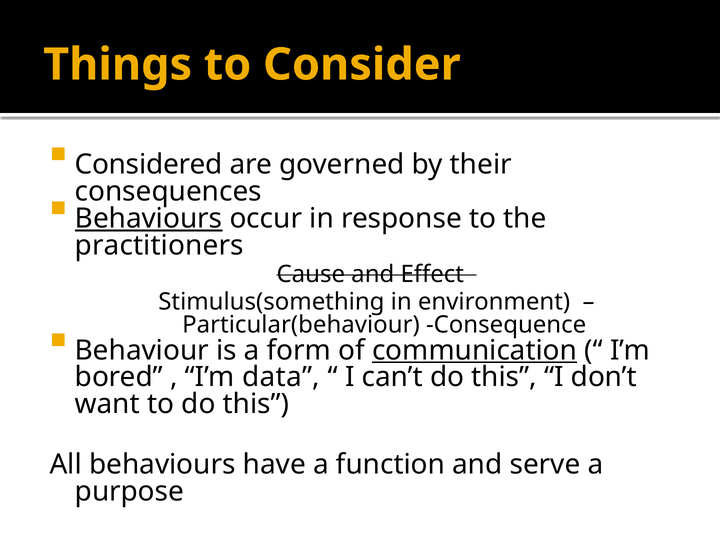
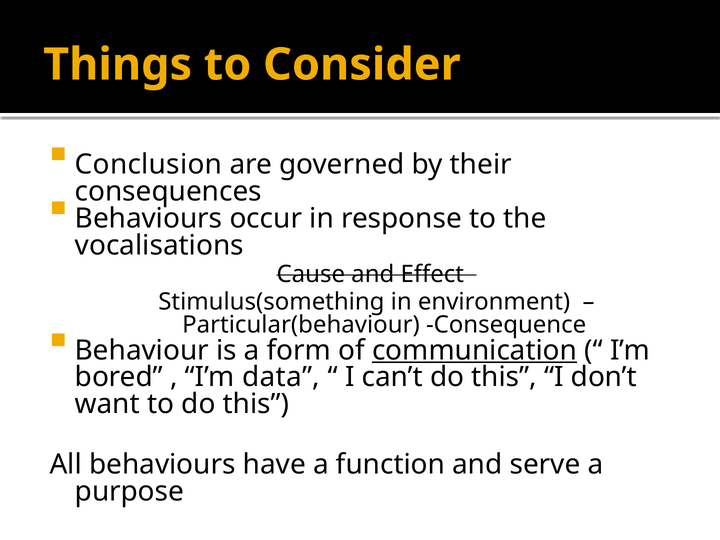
Considered: Considered -> Conclusion
Behaviours at (149, 218) underline: present -> none
practitioners: practitioners -> vocalisations
